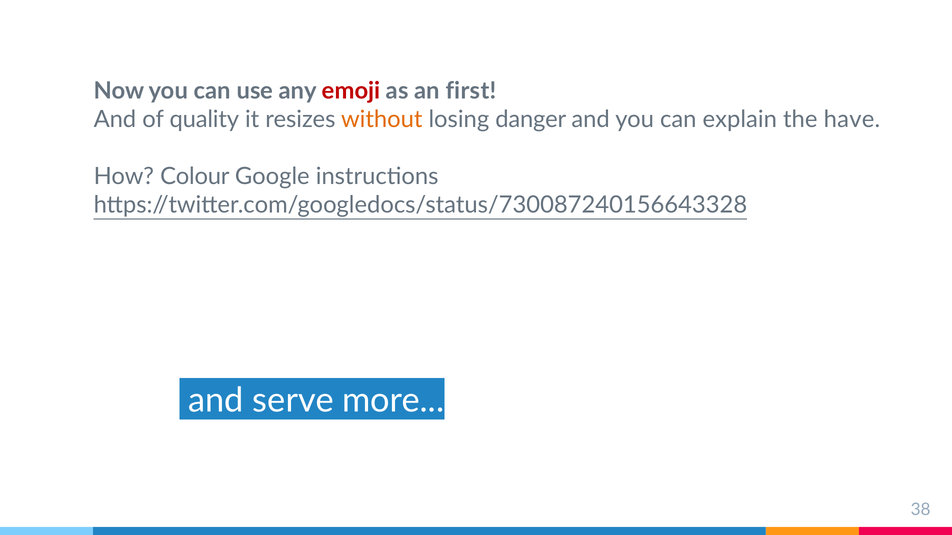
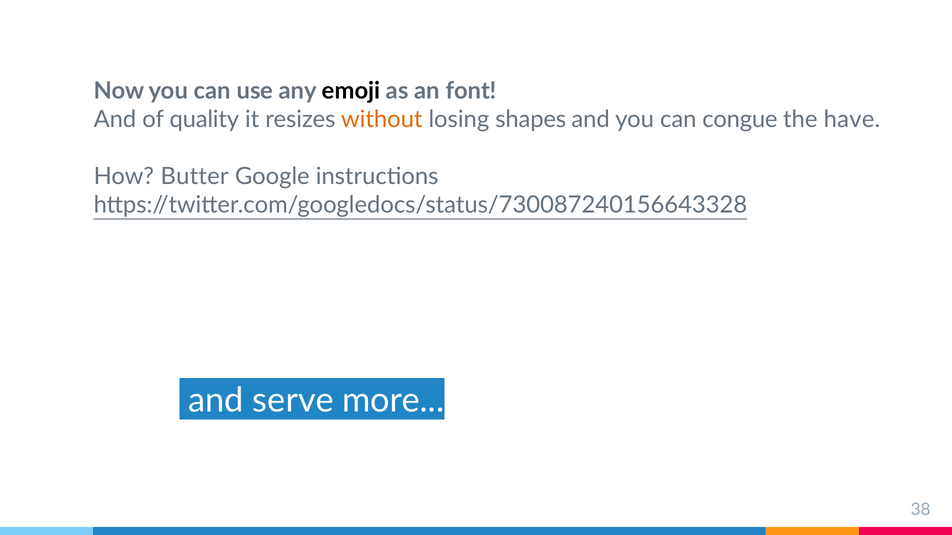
emoji colour: red -> black
first: first -> font
danger: danger -> shapes
explain: explain -> congue
Colour: Colour -> Butter
